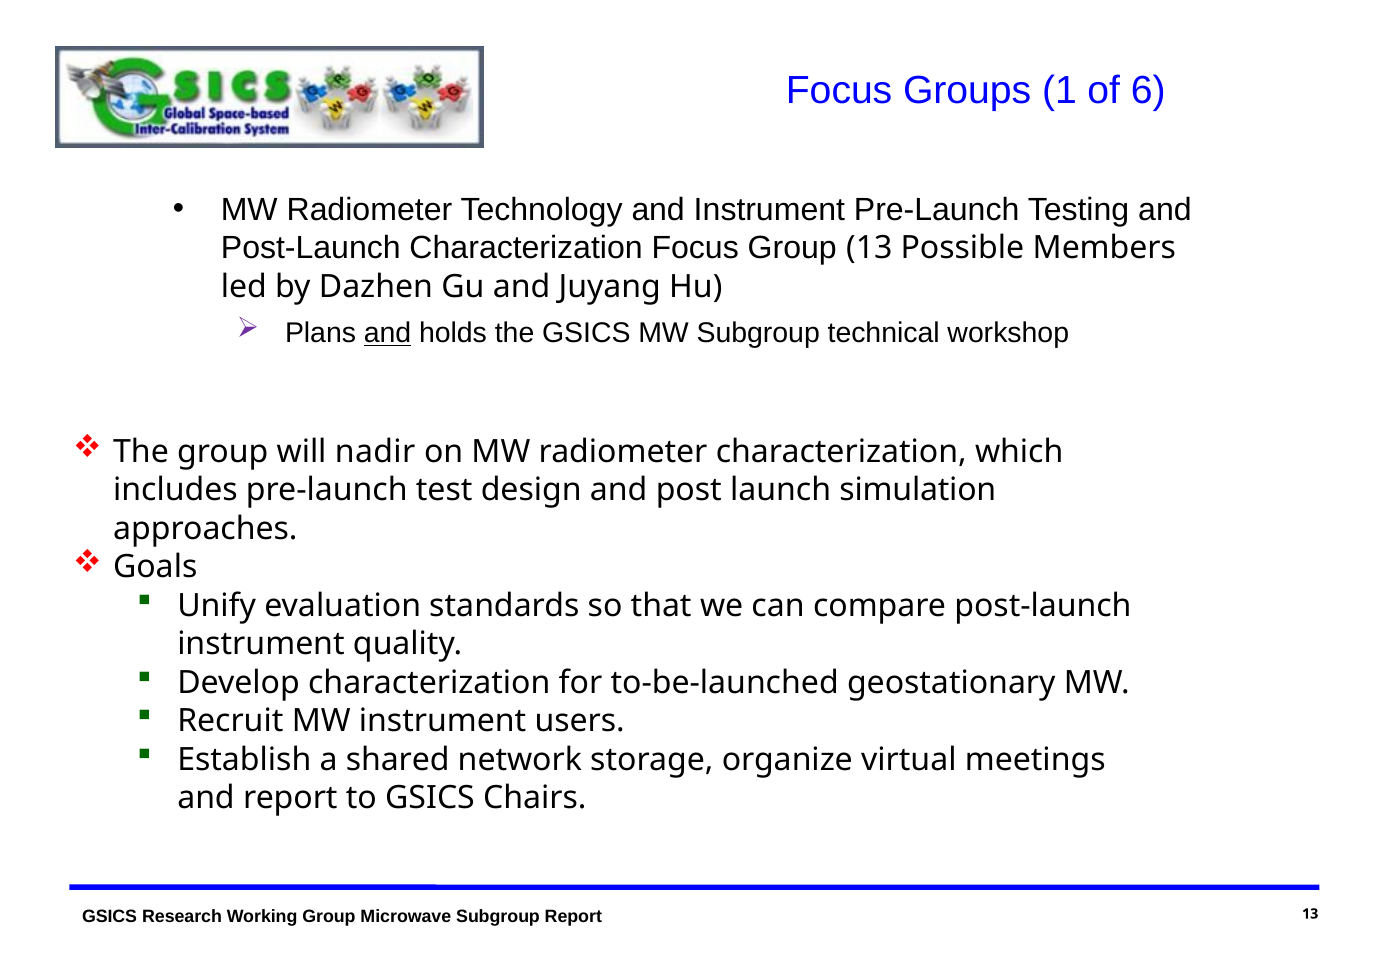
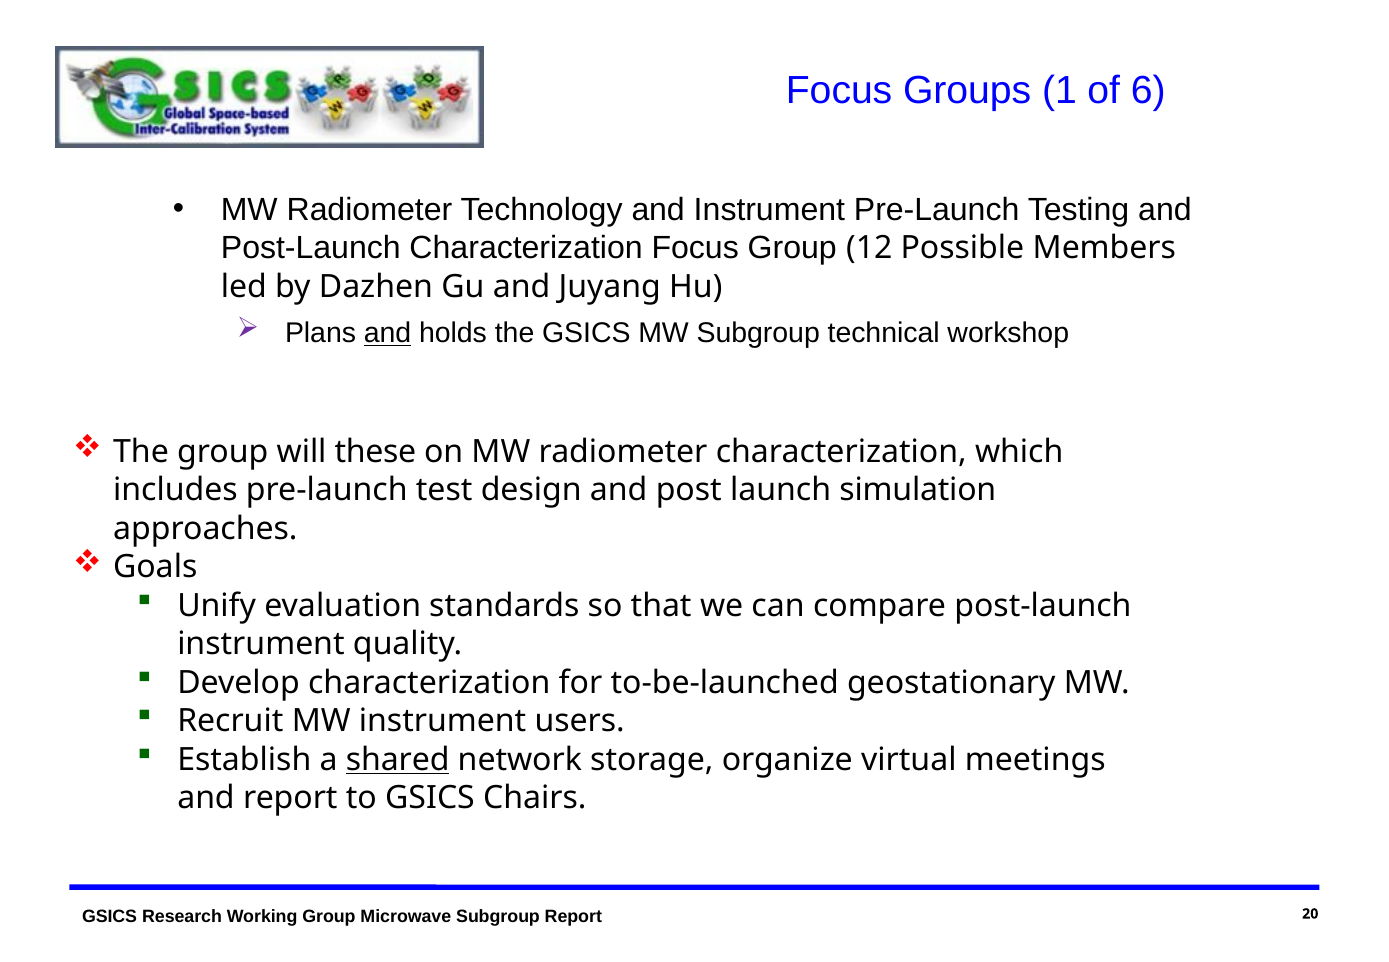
Group 13: 13 -> 12
nadir: nadir -> these
shared underline: none -> present
Report 13: 13 -> 20
